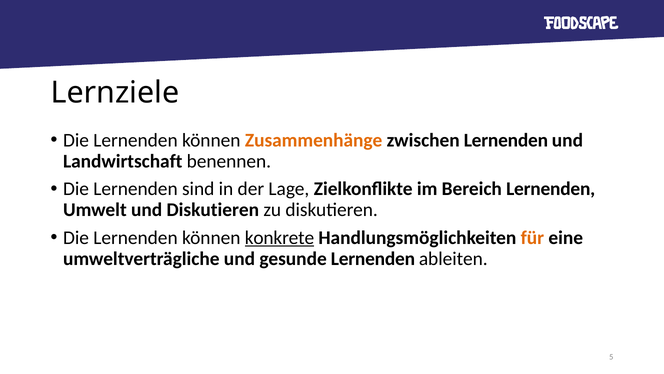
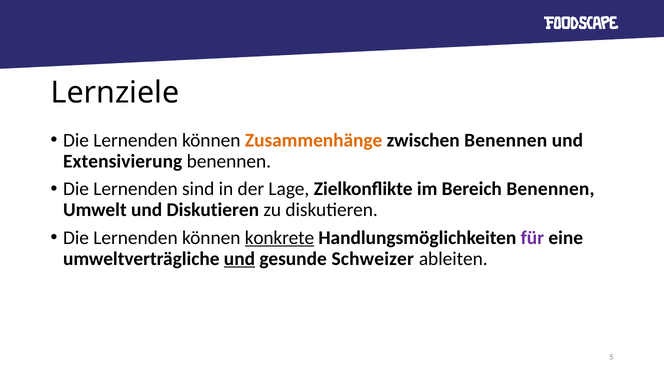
zwischen Lernenden: Lernenden -> Benennen
Landwirtschaft: Landwirtschaft -> Extensivierung
Bereich Lernenden: Lernenden -> Benennen
für colour: orange -> purple
und at (239, 258) underline: none -> present
gesunde Lernenden: Lernenden -> Schweizer
